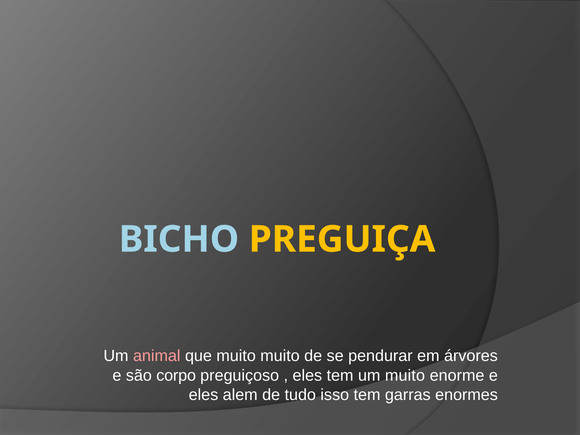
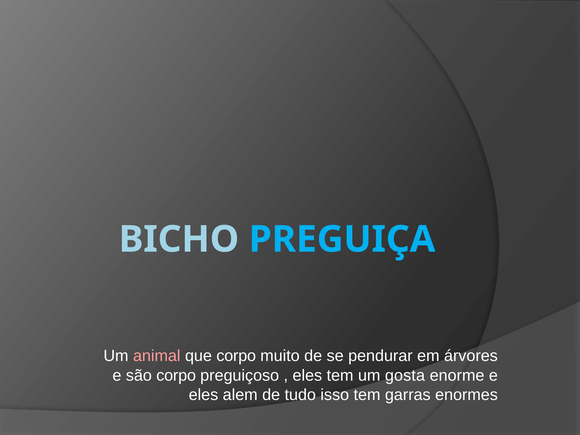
PREGUIÇA colour: yellow -> light blue
que muito: muito -> corpo
um muito: muito -> gosta
